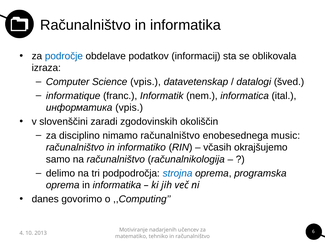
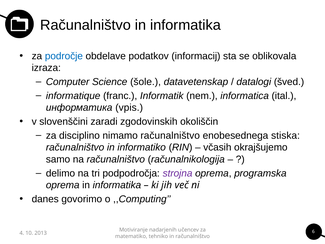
Science vpis: vpis -> šole
music: music -> stiska
strojna colour: blue -> purple
